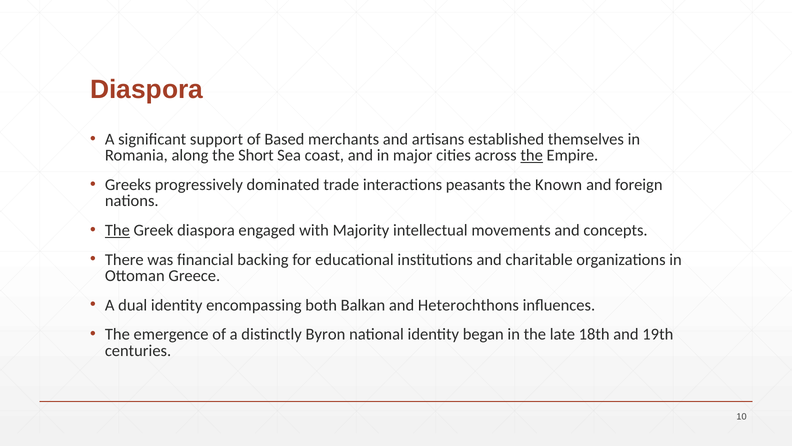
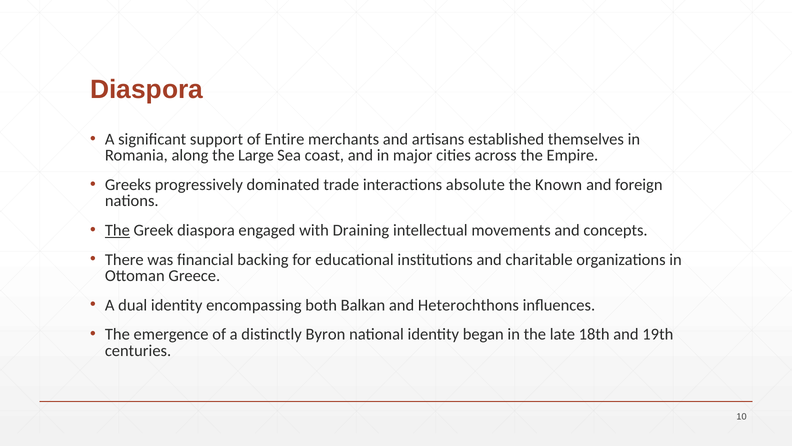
Based: Based -> Entire
Short: Short -> Large
the at (532, 155) underline: present -> none
peasants: peasants -> absolute
Majority: Majority -> Draining
